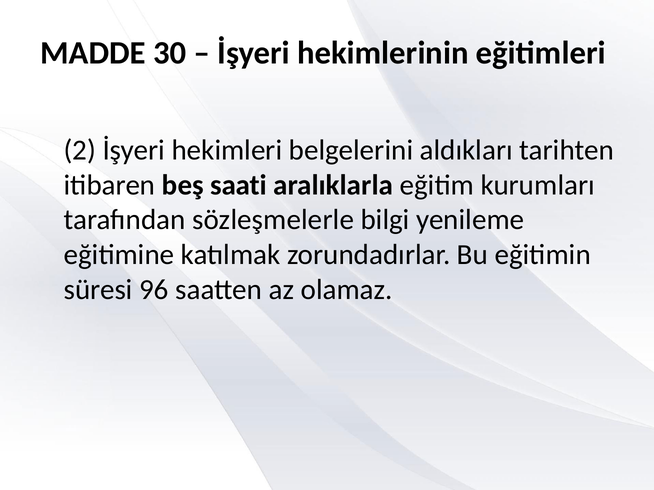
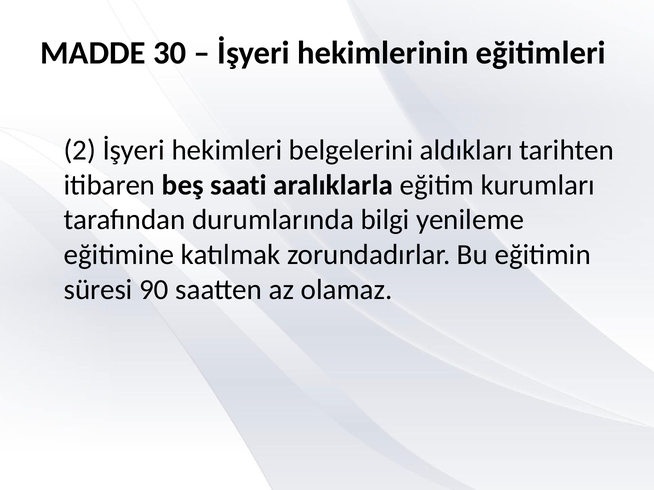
sözleşmelerle: sözleşmelerle -> durumlarında
96: 96 -> 90
